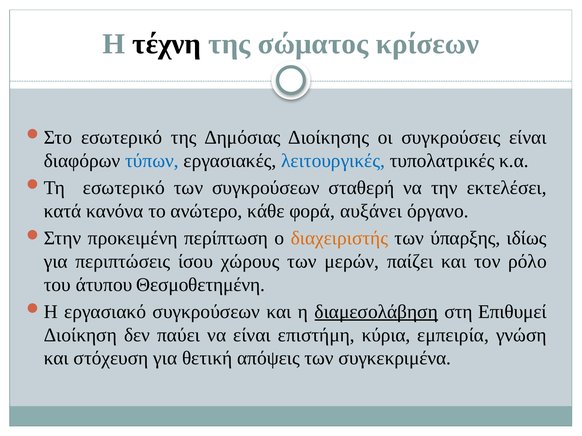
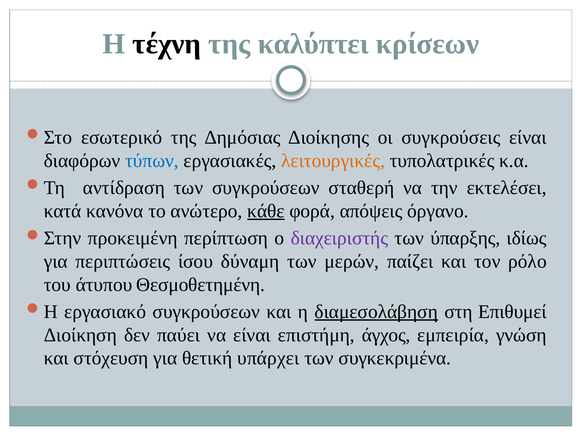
σώματος: σώματος -> καλύπτει
λειτουργικές colour: blue -> orange
εσωτερικό at (124, 188): εσωτερικό -> αντίδραση
κάθε underline: none -> present
αυξάνει: αυξάνει -> απόψεις
διαχειριστής colour: orange -> purple
χώρους: χώρους -> δύναμη
κύρια: κύρια -> άγχος
απόψεις: απόψεις -> υπάρχει
